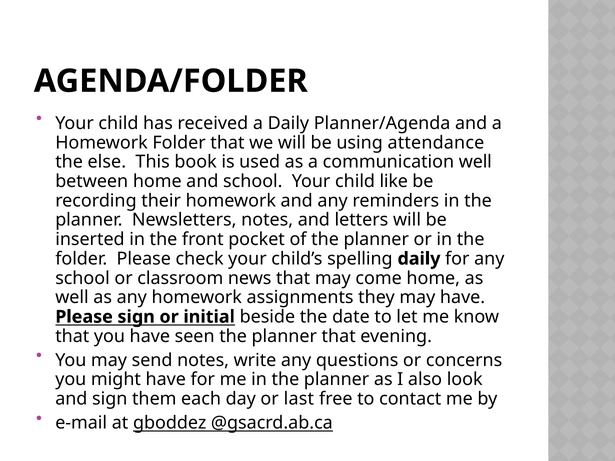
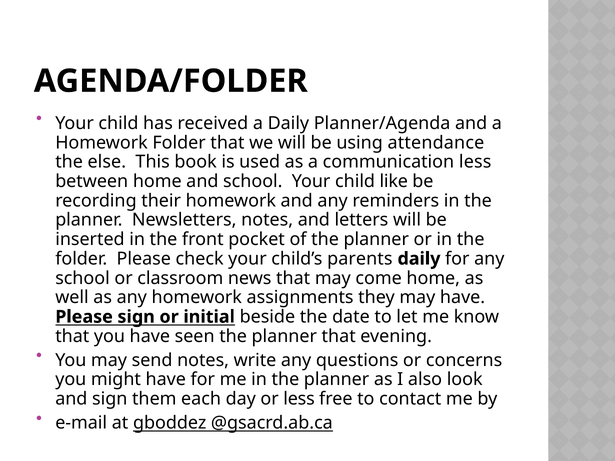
communication well: well -> less
spelling: spelling -> parents
or last: last -> less
